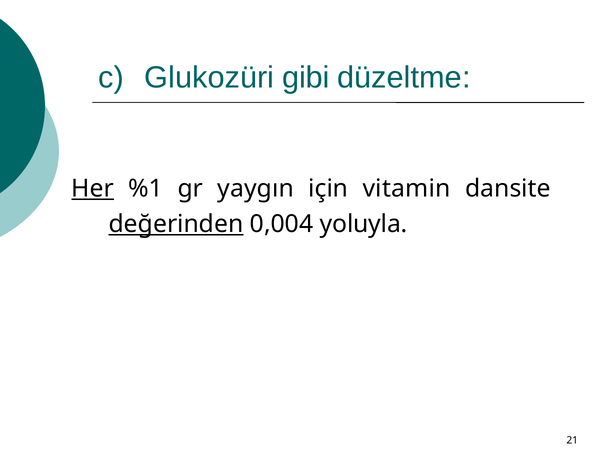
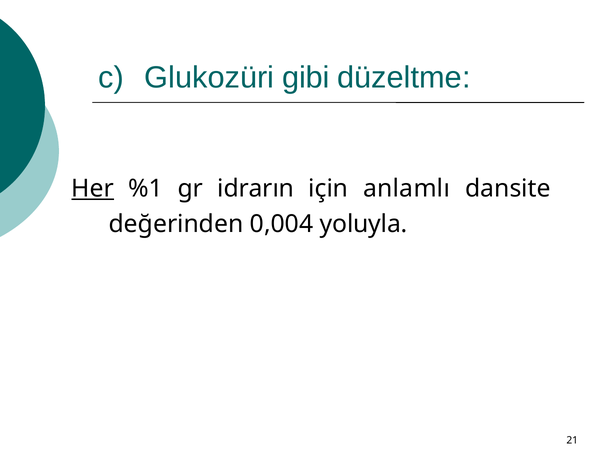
yaygın: yaygın -> idrarın
vitamin: vitamin -> anlamlı
değerinden underline: present -> none
